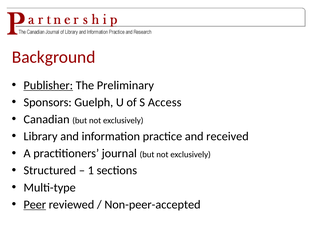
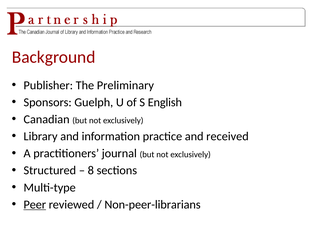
Publisher underline: present -> none
Access: Access -> English
1: 1 -> 8
Non-peer-accepted: Non-peer-accepted -> Non-peer-librarians
